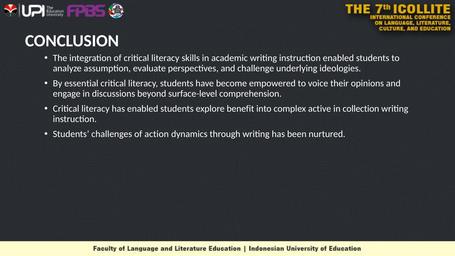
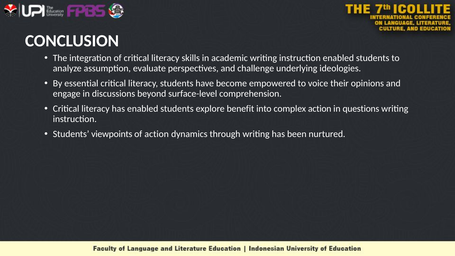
complex active: active -> action
collection: collection -> questions
challenges: challenges -> viewpoints
